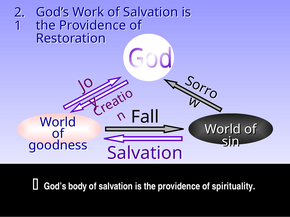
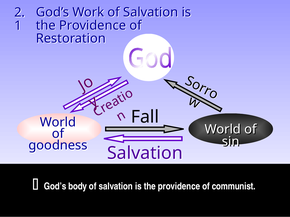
spirituality: spirituality -> communist
